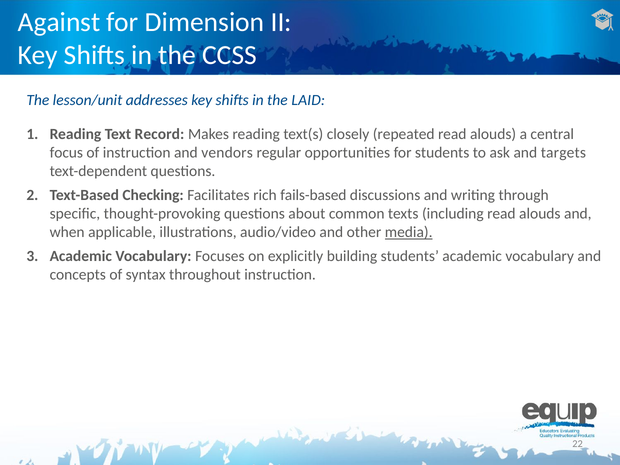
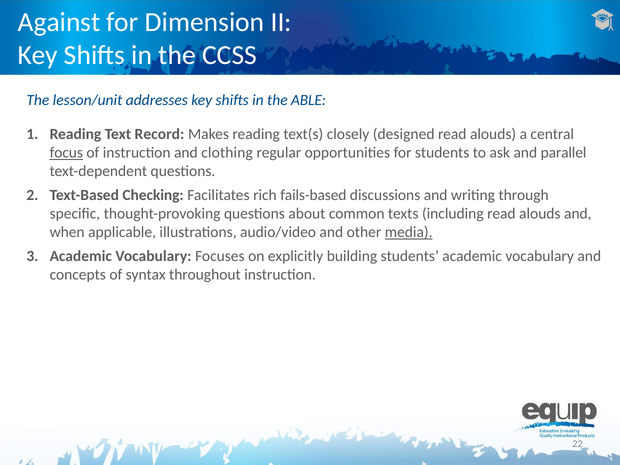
LAID: LAID -> ABLE
repeated: repeated -> designed
focus underline: none -> present
vendors: vendors -> clothing
targets: targets -> parallel
